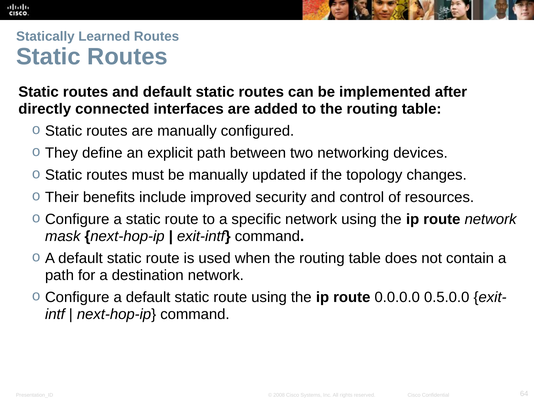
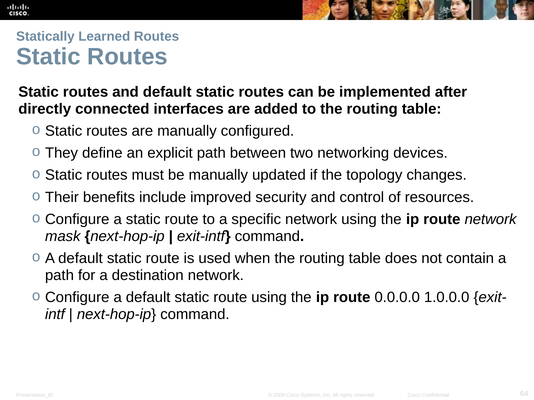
0.5.0.0: 0.5.0.0 -> 1.0.0.0
